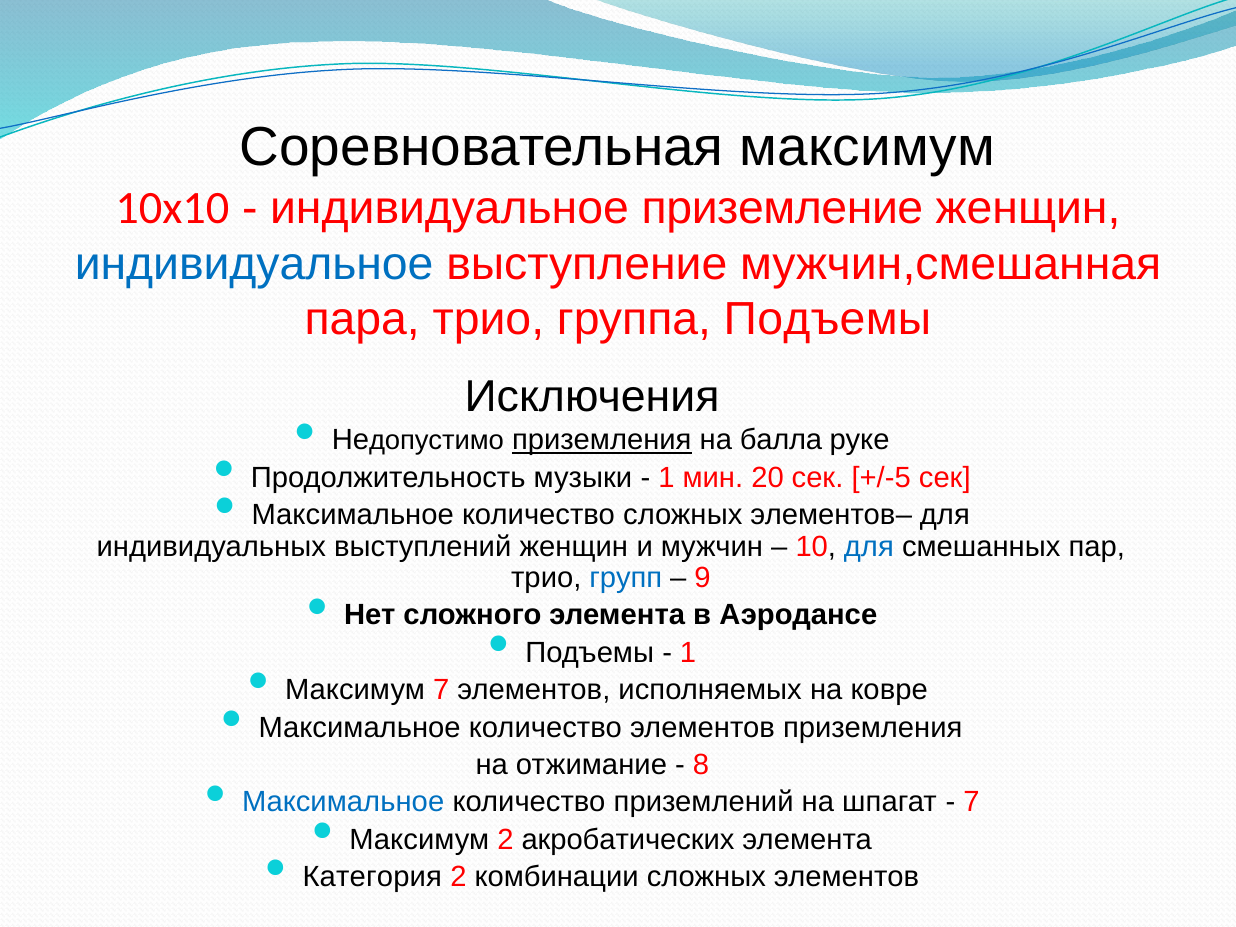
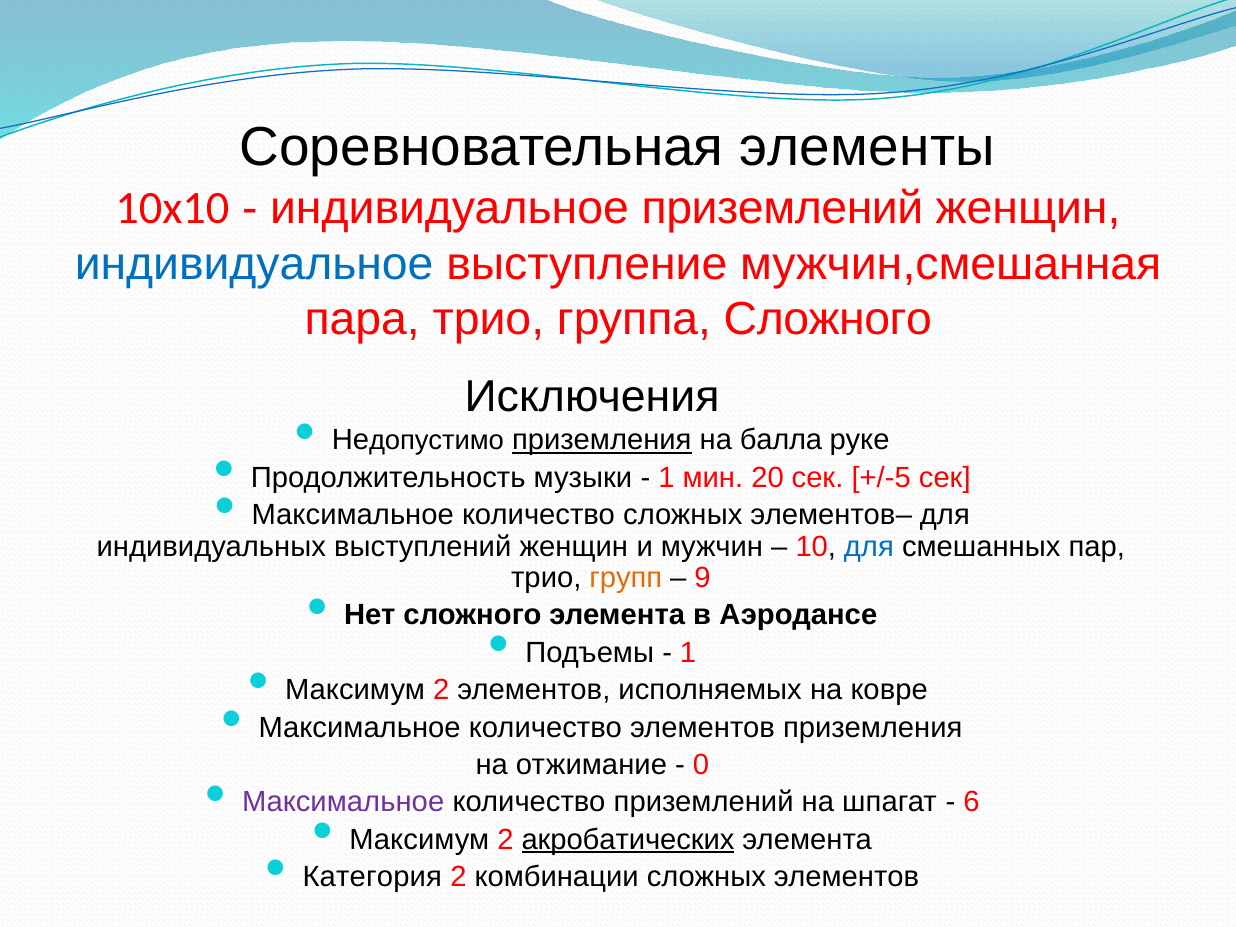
Соревновательная максимум: максимум -> элементы
индивидуальное приземление: приземление -> приземлений
группа Подъемы: Подъемы -> Сложного
групп colour: blue -> orange
7 at (441, 690): 7 -> 2
8: 8 -> 0
Максимальное at (343, 802) colour: blue -> purple
7 at (971, 802): 7 -> 6
акробатических underline: none -> present
